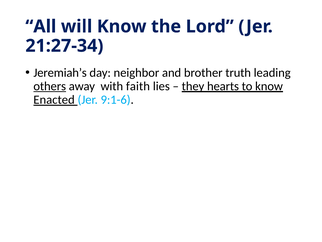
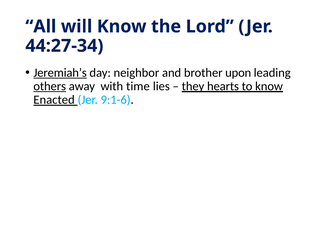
21:27-34: 21:27-34 -> 44:27-34
Jeremiah’s underline: none -> present
truth: truth -> upon
faith: faith -> time
